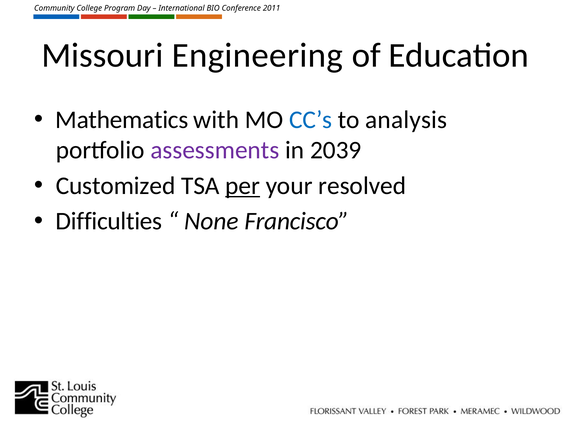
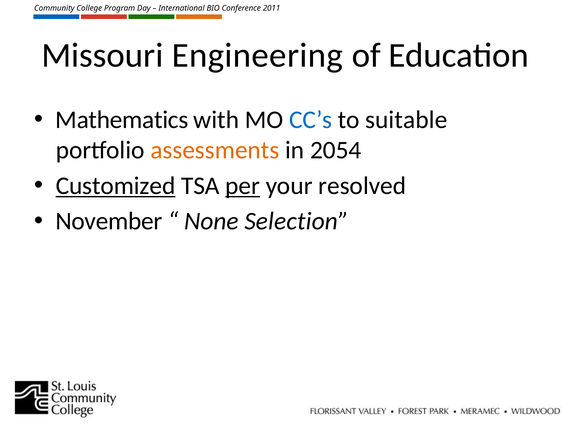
analysis: analysis -> suitable
assessments colour: purple -> orange
2039: 2039 -> 2054
Customized underline: none -> present
Difficulties: Difficulties -> November
Francisco: Francisco -> Selection
